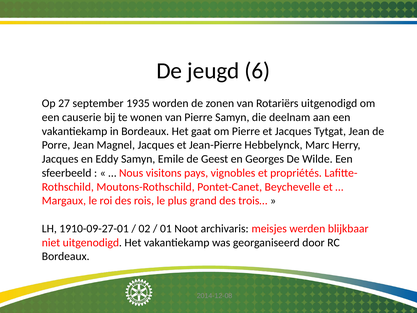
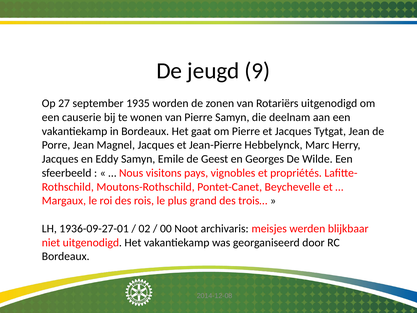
6: 6 -> 9
1910-09-27-01: 1910-09-27-01 -> 1936-09-27-01
01: 01 -> 00
